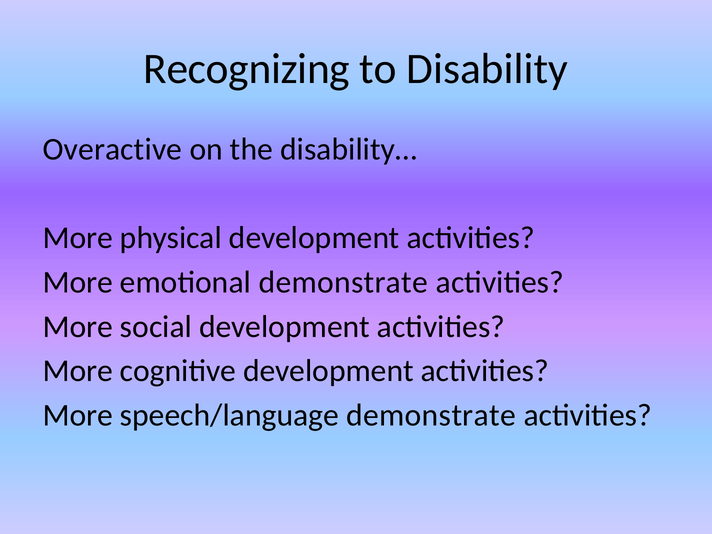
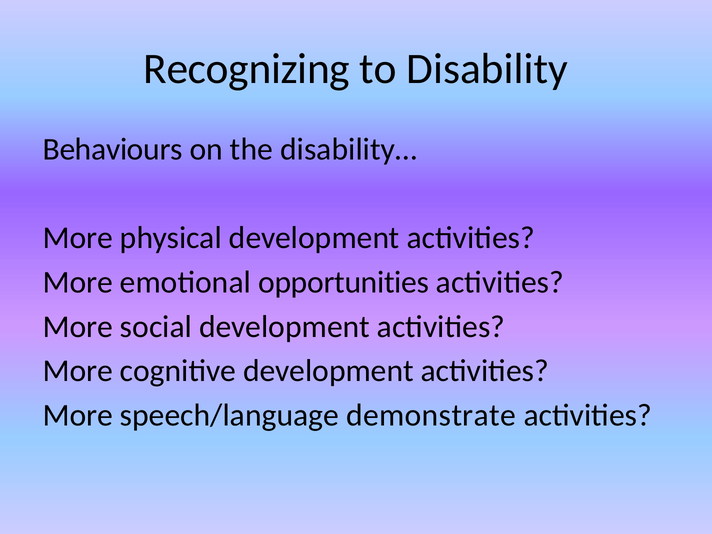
Overactive: Overactive -> Behaviours
emotional demonstrate: demonstrate -> opportunities
